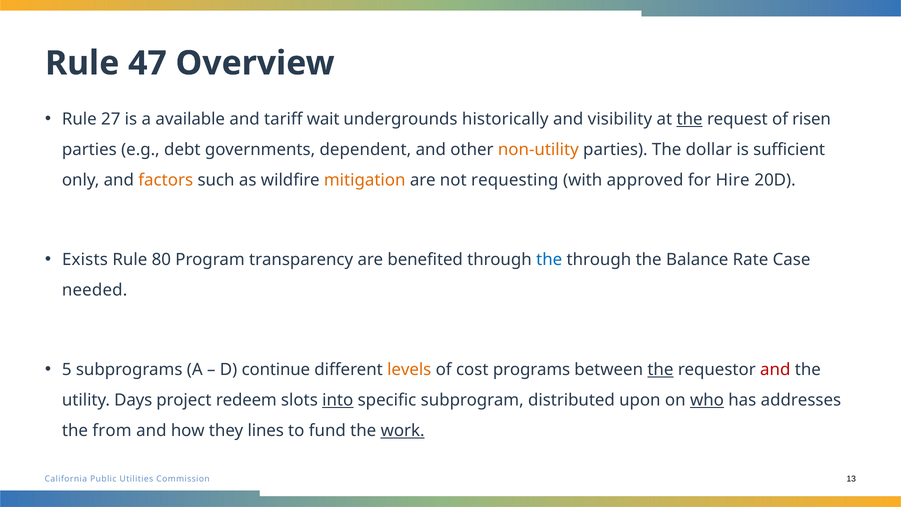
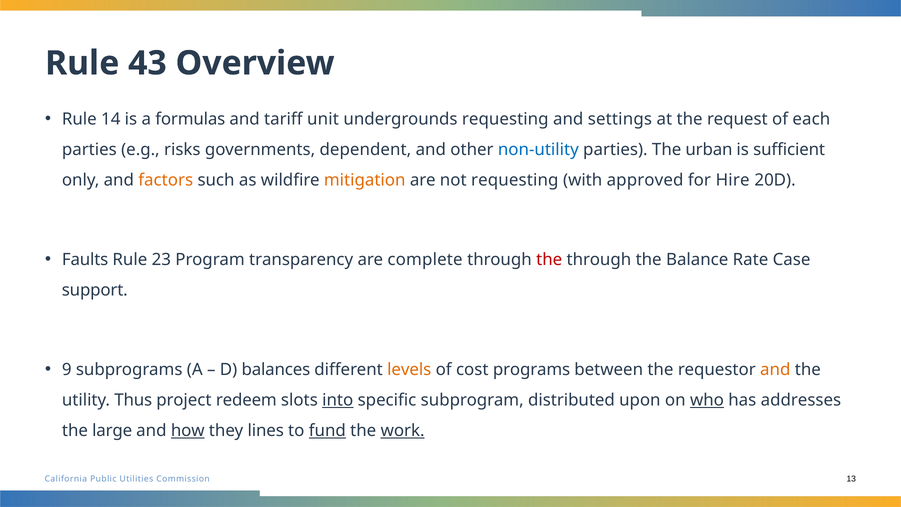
47: 47 -> 43
27: 27 -> 14
available: available -> formulas
wait: wait -> unit
undergrounds historically: historically -> requesting
visibility: visibility -> settings
the at (690, 119) underline: present -> none
risen: risen -> each
debt: debt -> risks
non-utility colour: orange -> blue
dollar: dollar -> urban
Exists: Exists -> Faults
80: 80 -> 23
benefited: benefited -> complete
the at (549, 260) colour: blue -> red
needed: needed -> support
5: 5 -> 9
continue: continue -> balances
the at (660, 370) underline: present -> none
and at (775, 370) colour: red -> orange
Days: Days -> Thus
from: from -> large
how underline: none -> present
fund underline: none -> present
